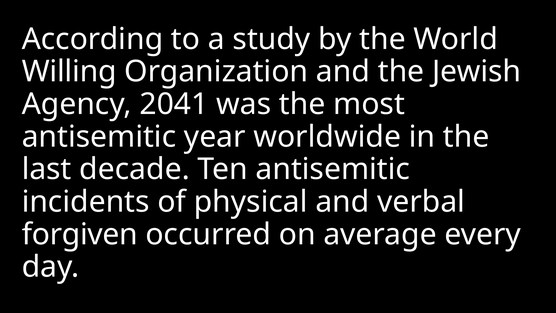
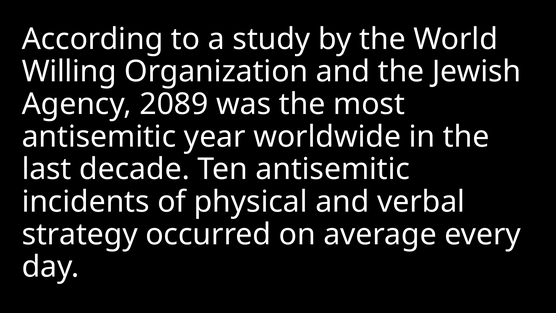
2041: 2041 -> 2089
forgiven: forgiven -> strategy
